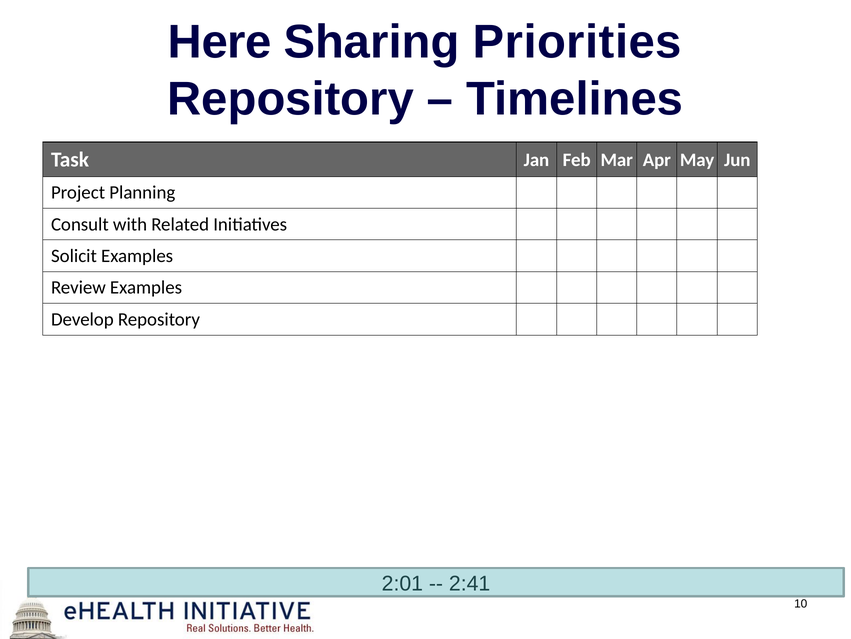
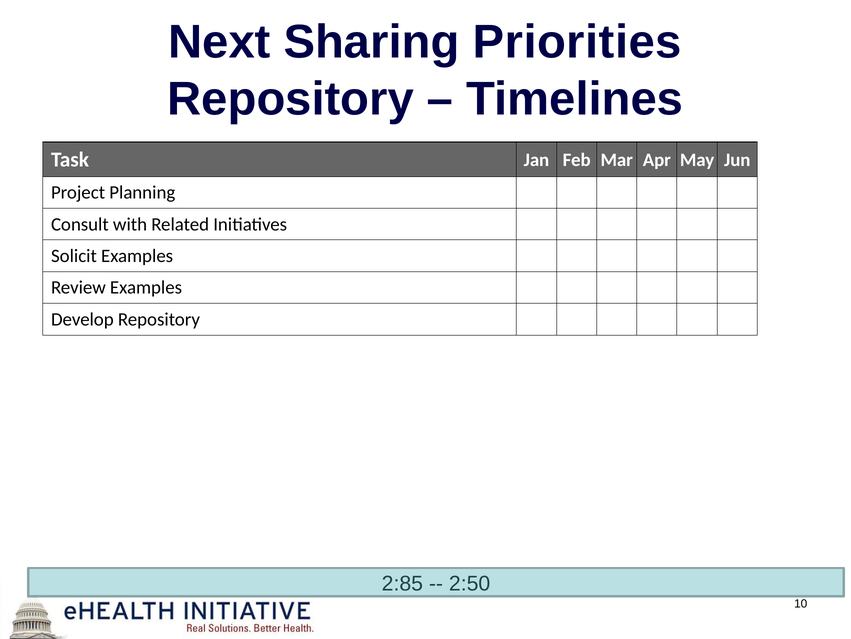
Here: Here -> Next
2:01: 2:01 -> 2:85
2:41: 2:41 -> 2:50
